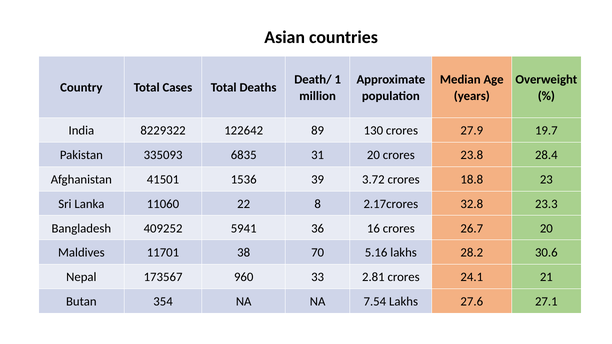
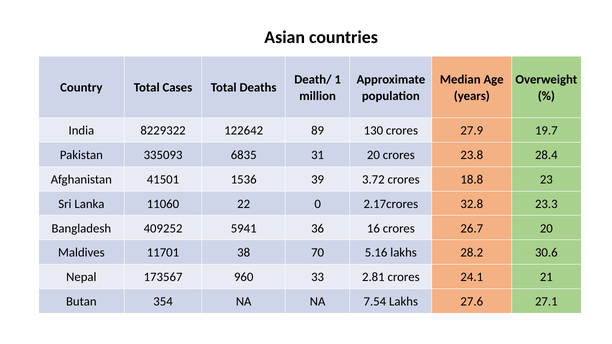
8: 8 -> 0
